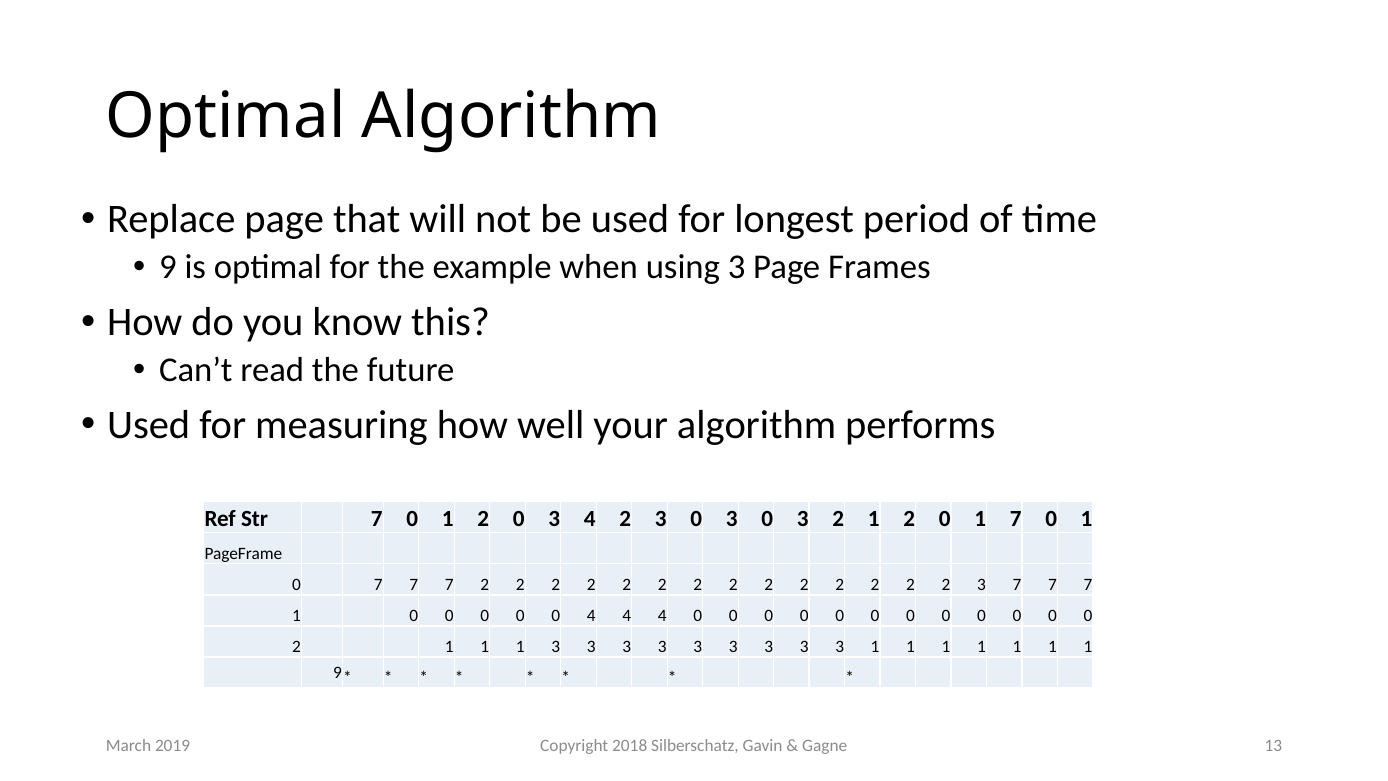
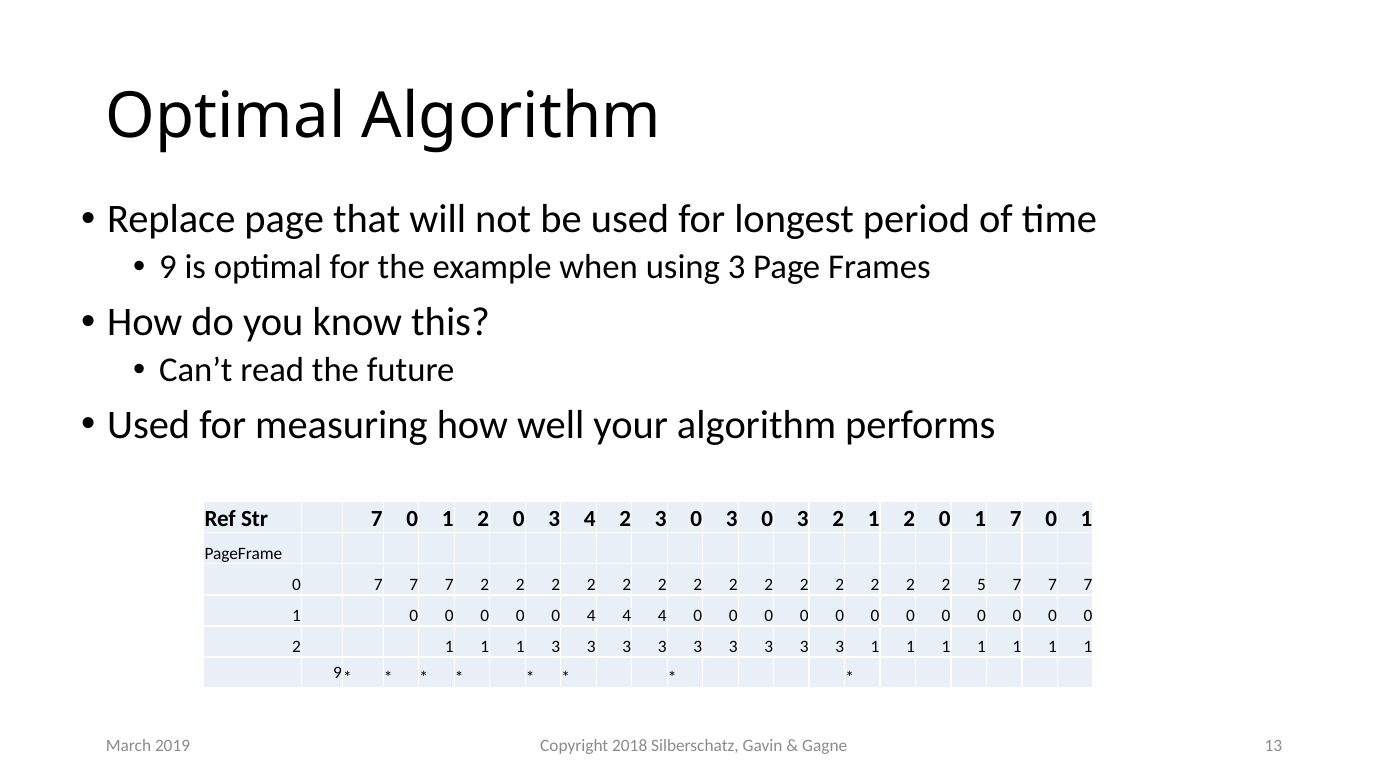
2 2 3: 3 -> 5
